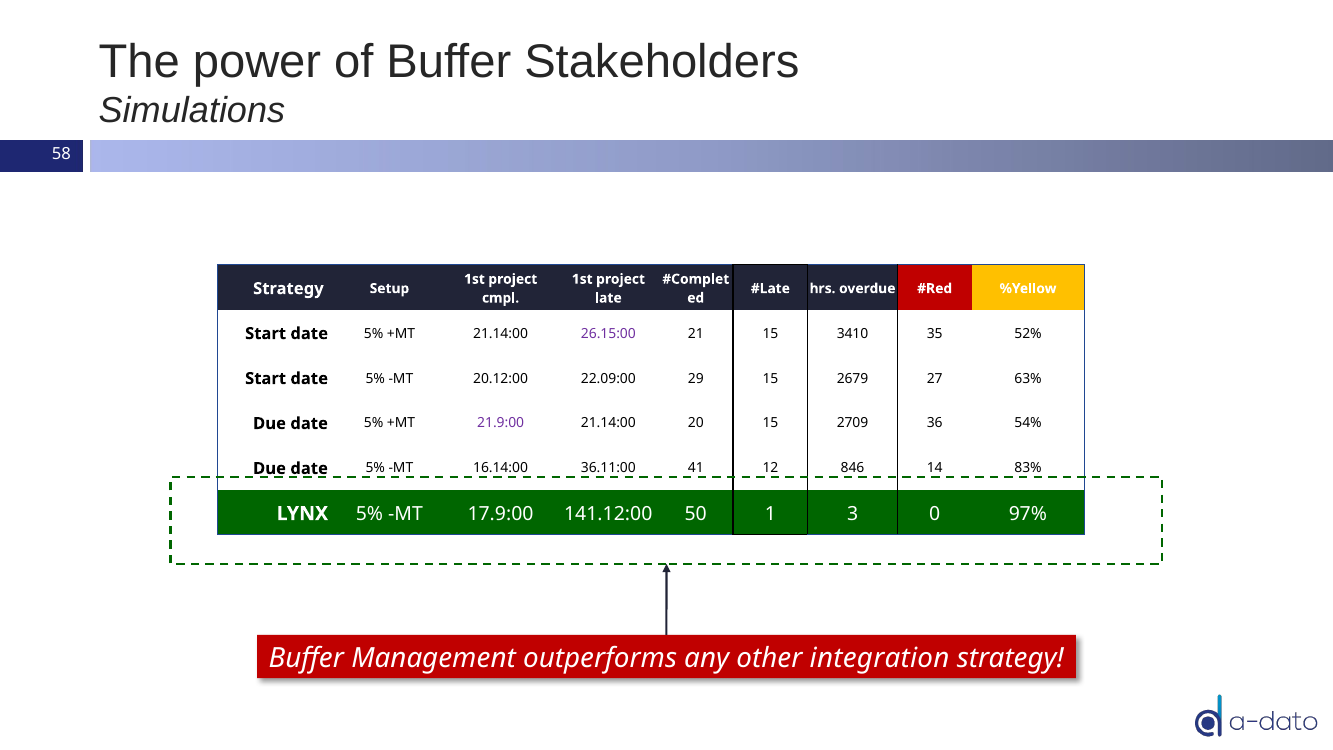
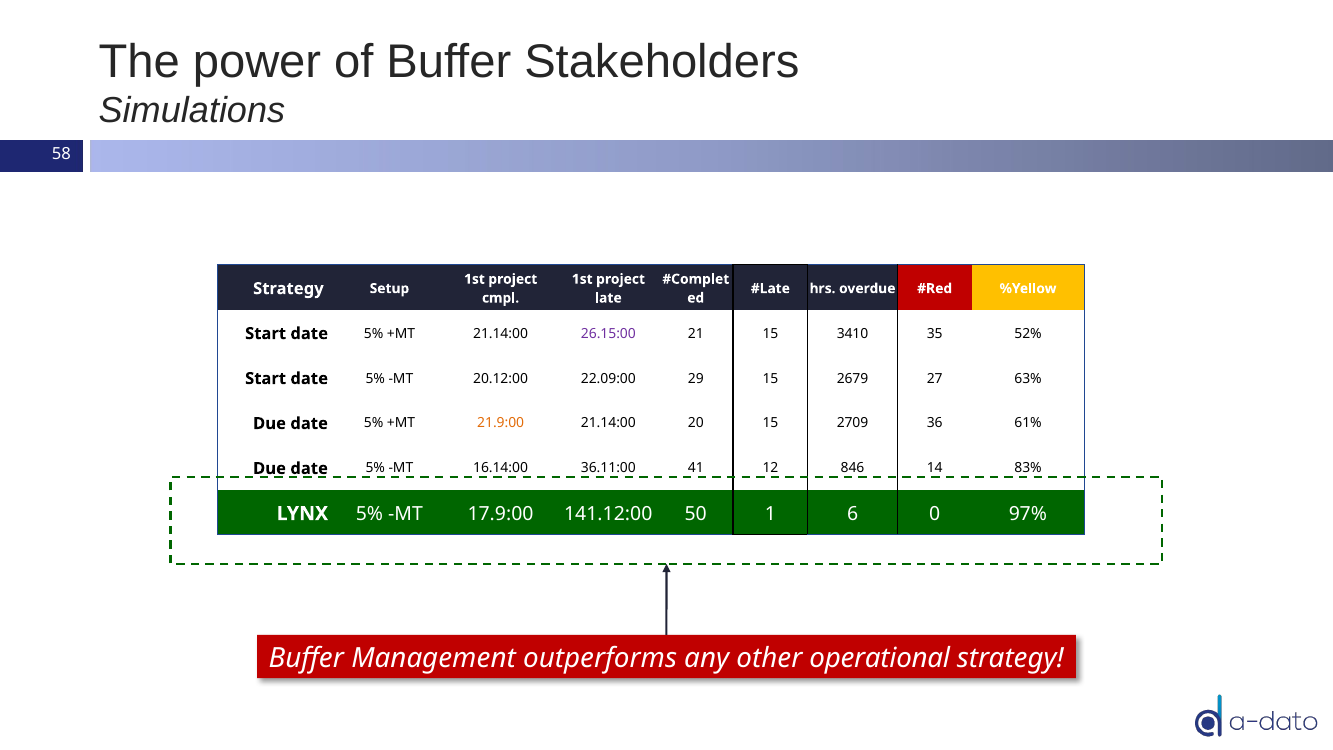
21.9:00 colour: purple -> orange
54%: 54% -> 61%
3: 3 -> 6
integration: integration -> operational
